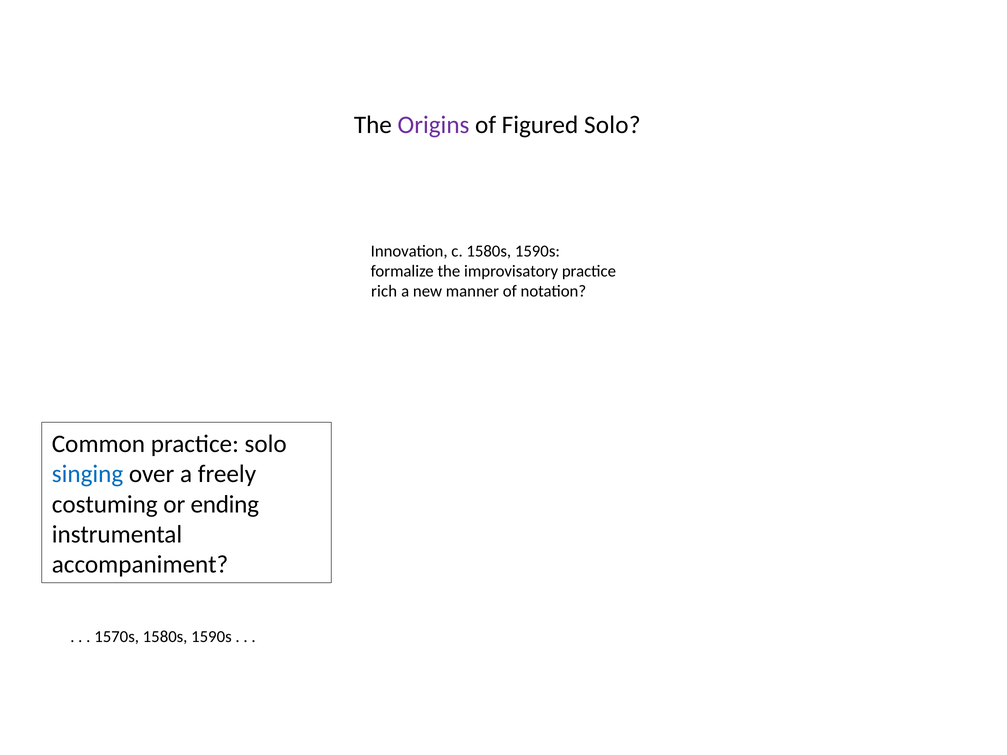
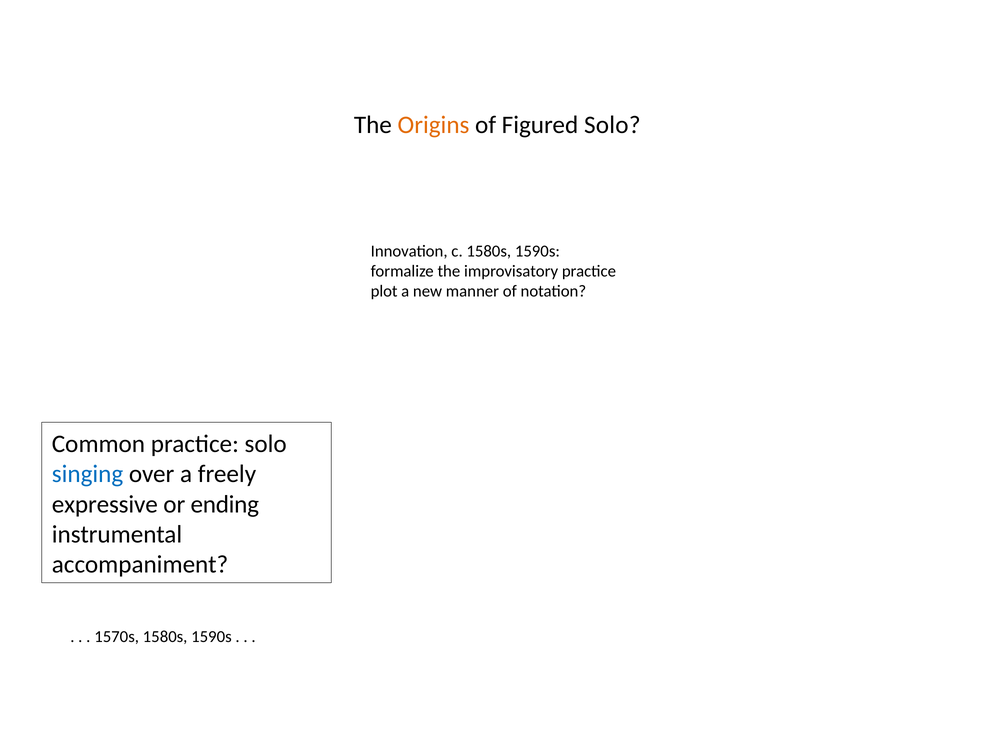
Origins colour: purple -> orange
rich: rich -> plot
costuming: costuming -> expressive
